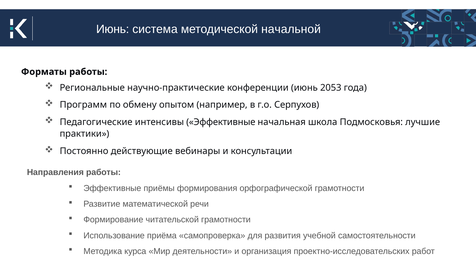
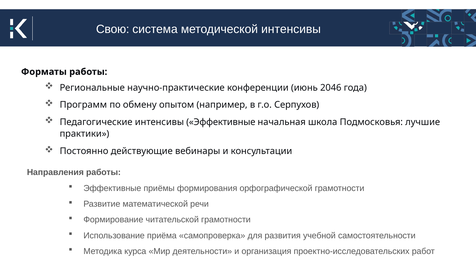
Июнь at (113, 29): Июнь -> Свою
методической начальной: начальной -> интенсивы
2053: 2053 -> 2046
